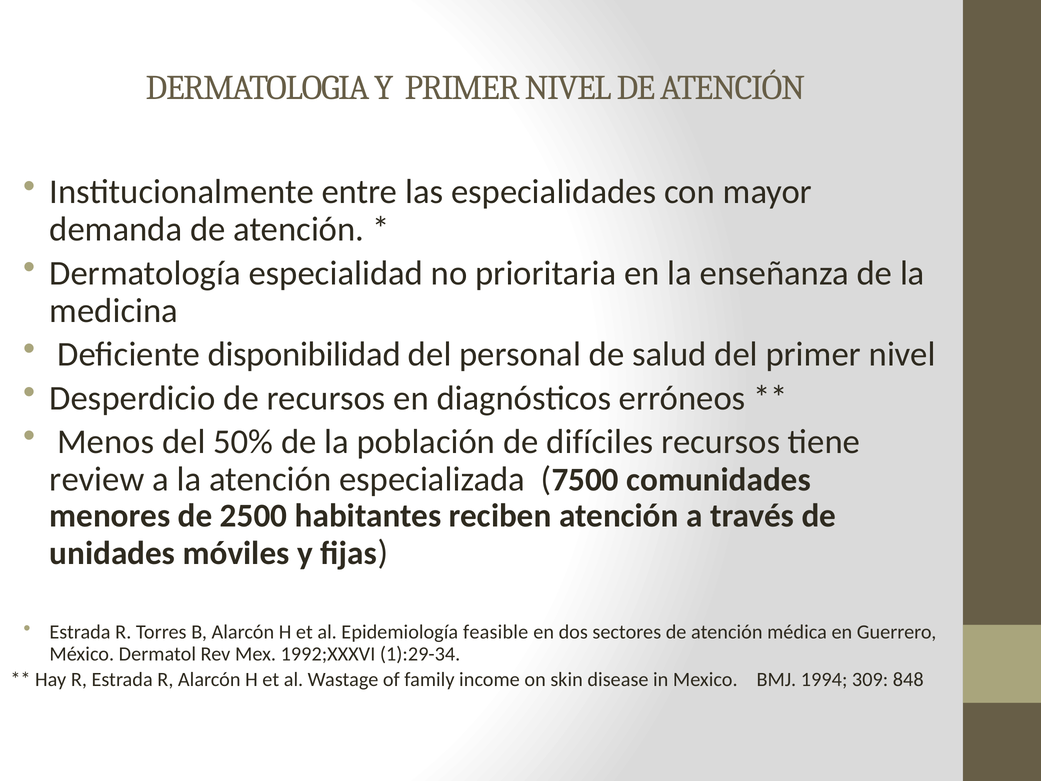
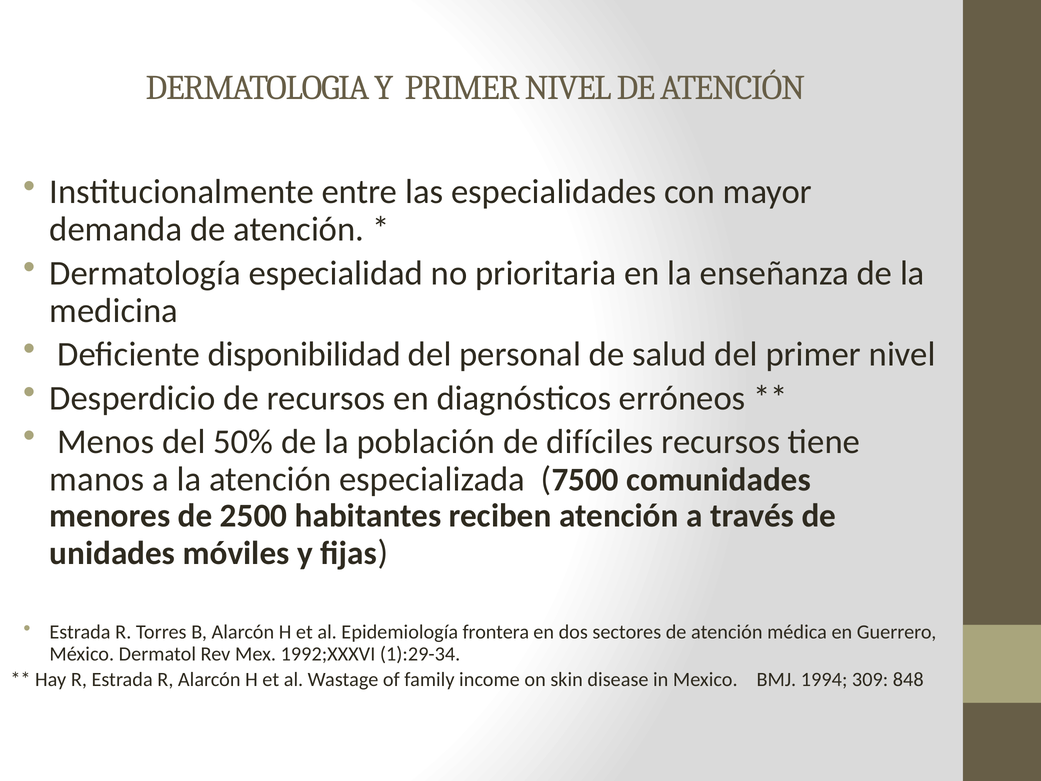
review: review -> manos
feasible: feasible -> frontera
